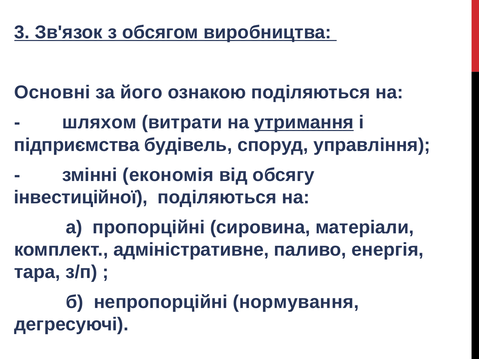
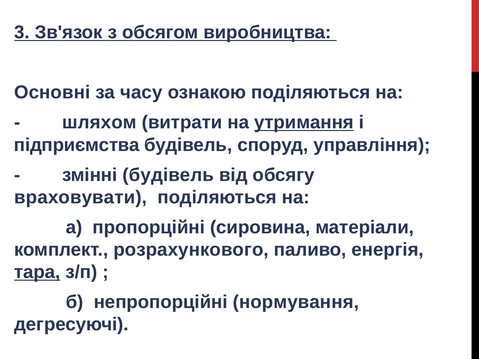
його: його -> часу
змінні економія: економія -> будівель
інвестиційної: інвестиційної -> враховувати
адміністративне: адміністративне -> розрахункового
тара underline: none -> present
